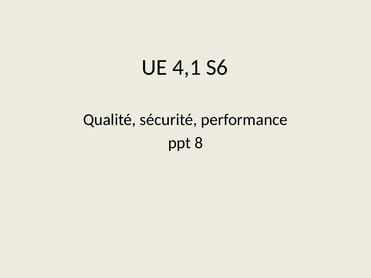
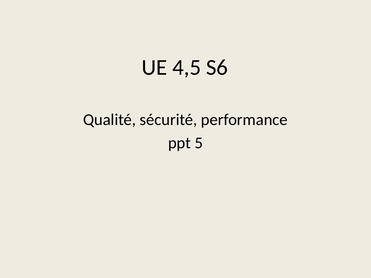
4,1: 4,1 -> 4,5
8: 8 -> 5
